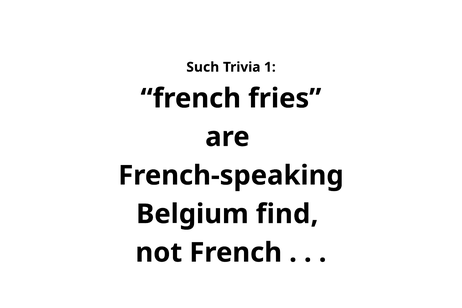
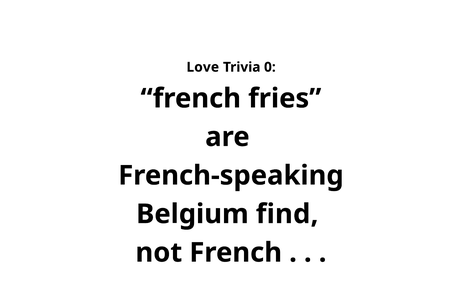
Such: Such -> Love
1: 1 -> 0
